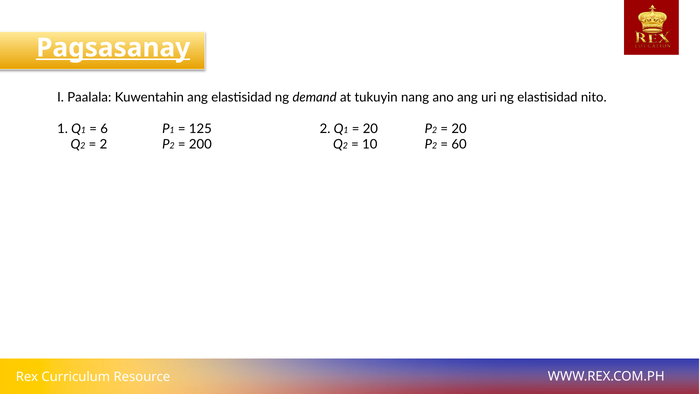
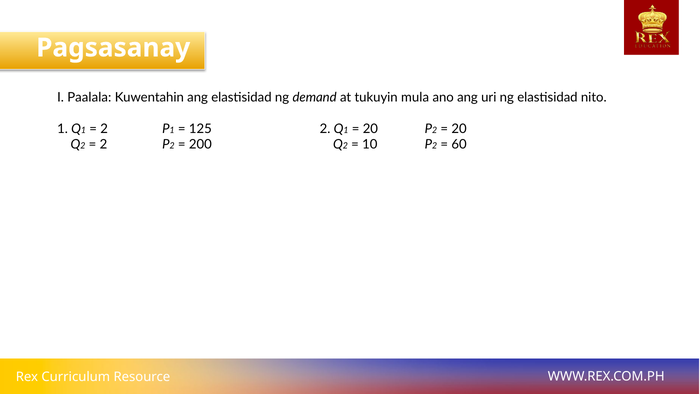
Pagsasanay underline: present -> none
nang: nang -> mula
6 at (104, 129): 6 -> 2
